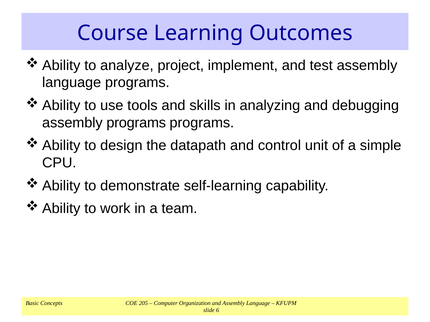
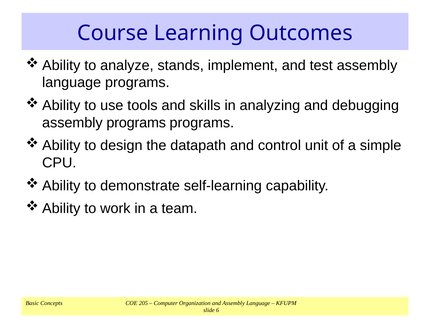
project: project -> stands
